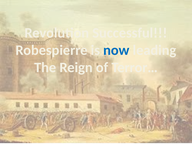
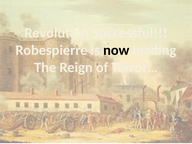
now colour: blue -> black
